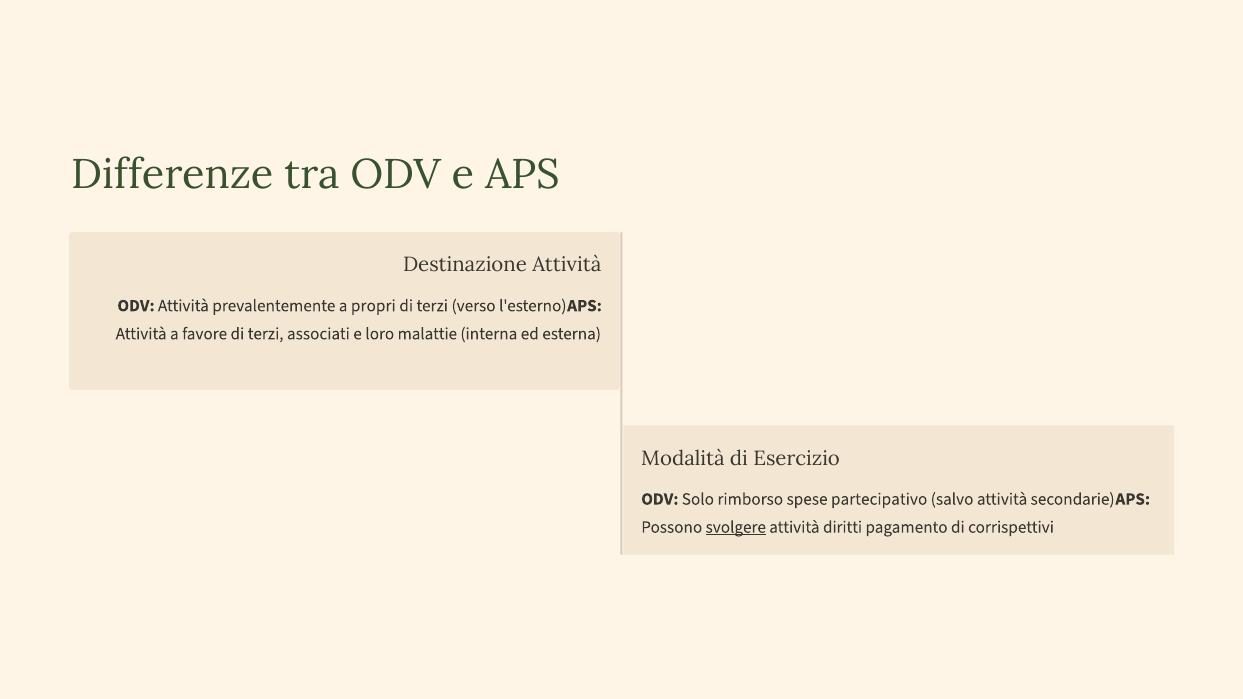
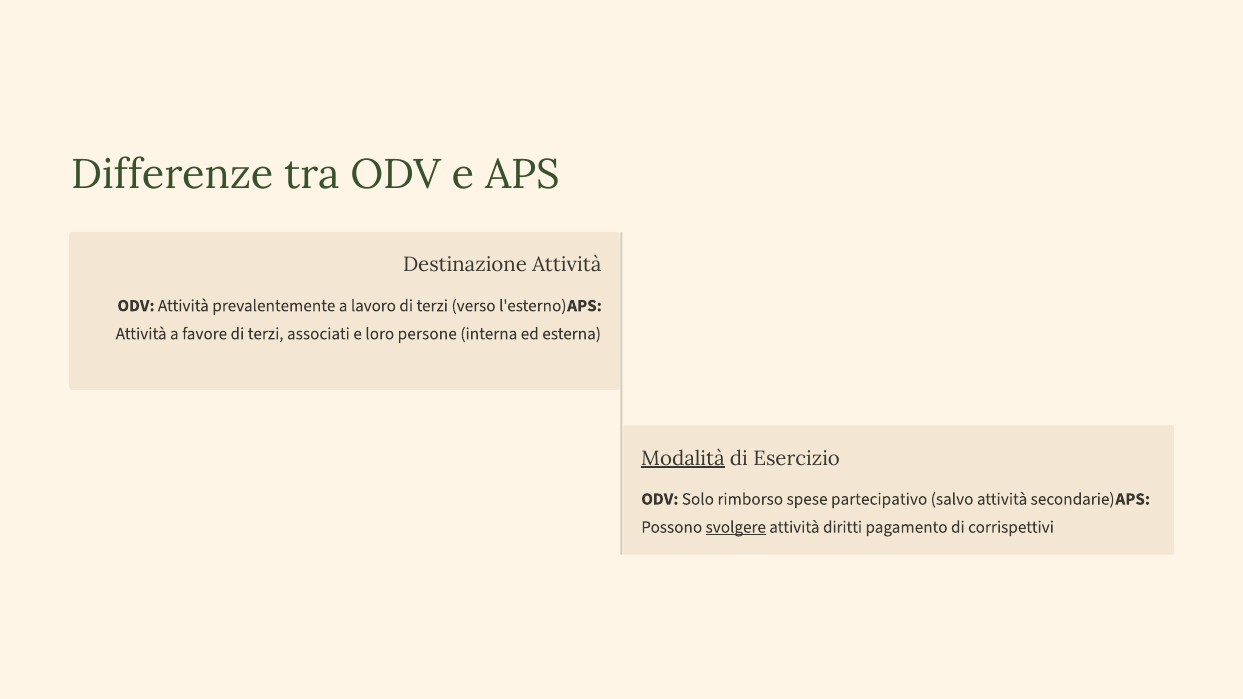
propri: propri -> lavoro
malattie: malattie -> persone
Modalità underline: none -> present
